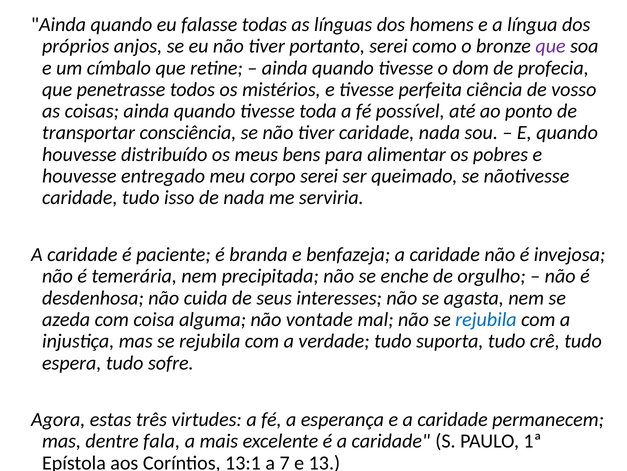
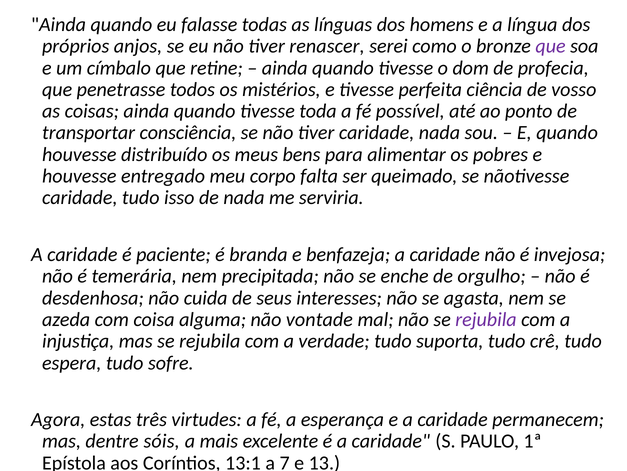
portanto: portanto -> renascer
corpo serei: serei -> falta
rejubila at (486, 319) colour: blue -> purple
fala: fala -> sóis
